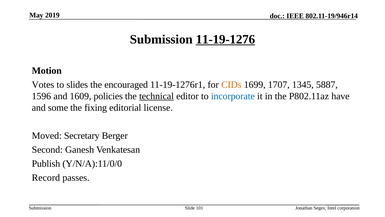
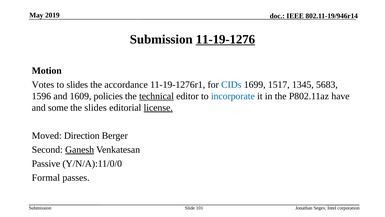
encouraged: encouraged -> accordance
CIDs colour: orange -> blue
1707: 1707 -> 1517
5887: 5887 -> 5683
the fixing: fixing -> slides
license underline: none -> present
Secretary: Secretary -> Direction
Ganesh underline: none -> present
Publish: Publish -> Passive
Record: Record -> Formal
